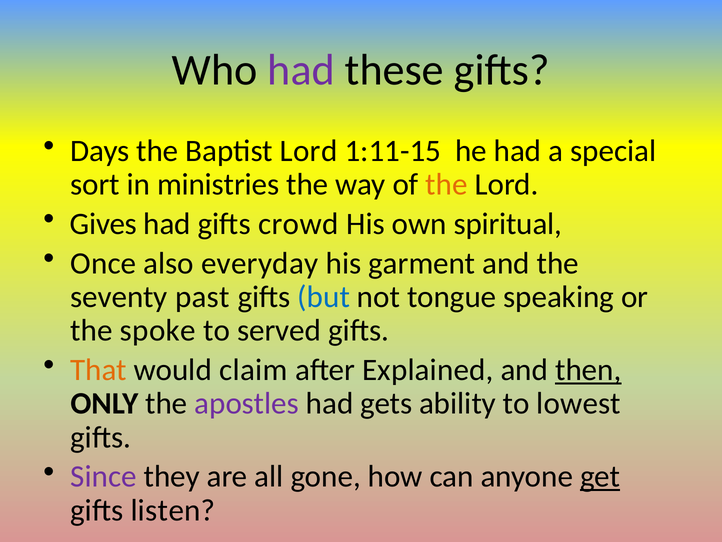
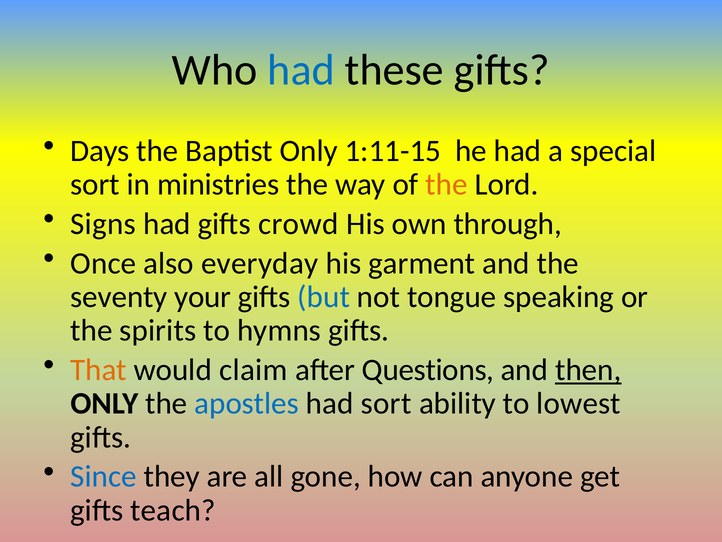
had at (301, 70) colour: purple -> blue
Baptist Lord: Lord -> Only
Gives: Gives -> Signs
spiritual: spiritual -> through
past: past -> your
spoke: spoke -> spirits
served: served -> hymns
Explained: Explained -> Questions
apostles colour: purple -> blue
had gets: gets -> sort
Since colour: purple -> blue
get underline: present -> none
listen: listen -> teach
